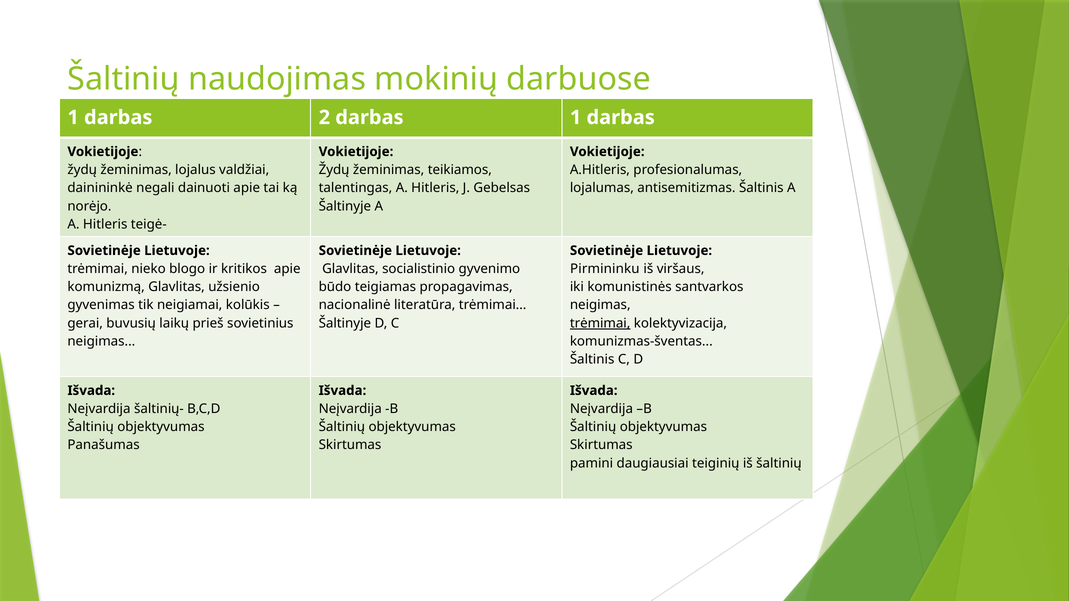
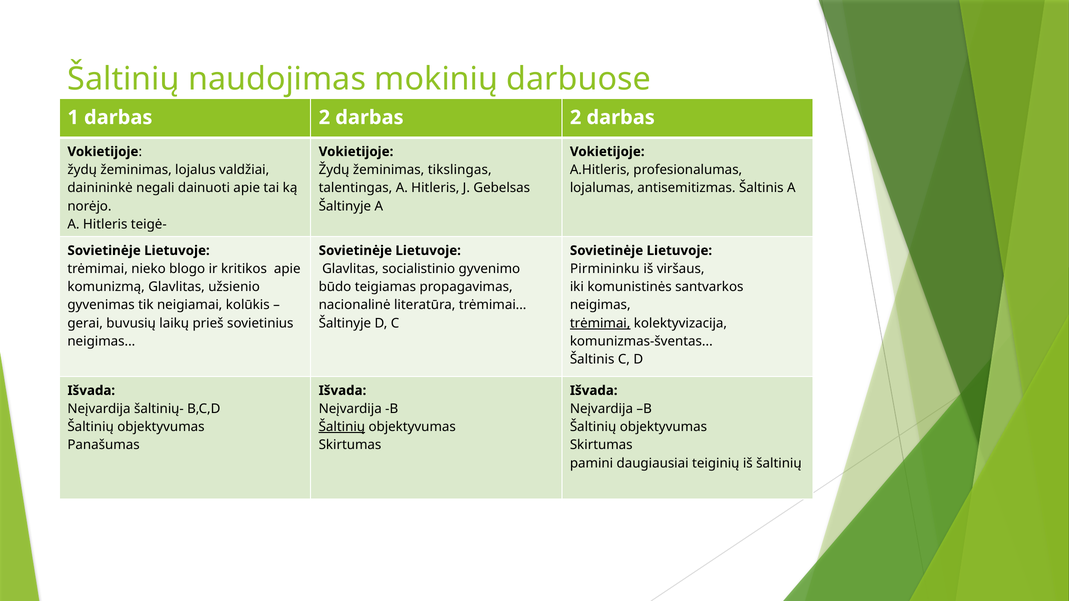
2 darbas 1: 1 -> 2
teikiamos: teikiamos -> tikslingas
Šaltinių at (342, 427) underline: none -> present
